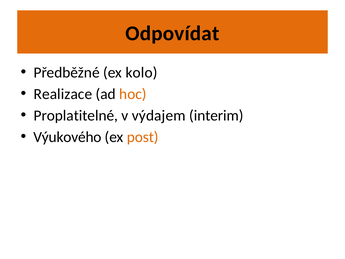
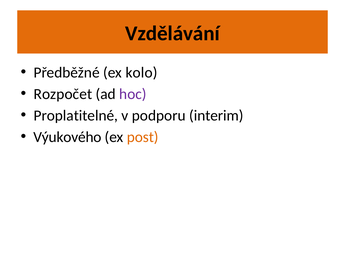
Odpovídat: Odpovídat -> Vzdělávání
Realizace: Realizace -> Rozpočet
hoc colour: orange -> purple
výdajem: výdajem -> podporu
